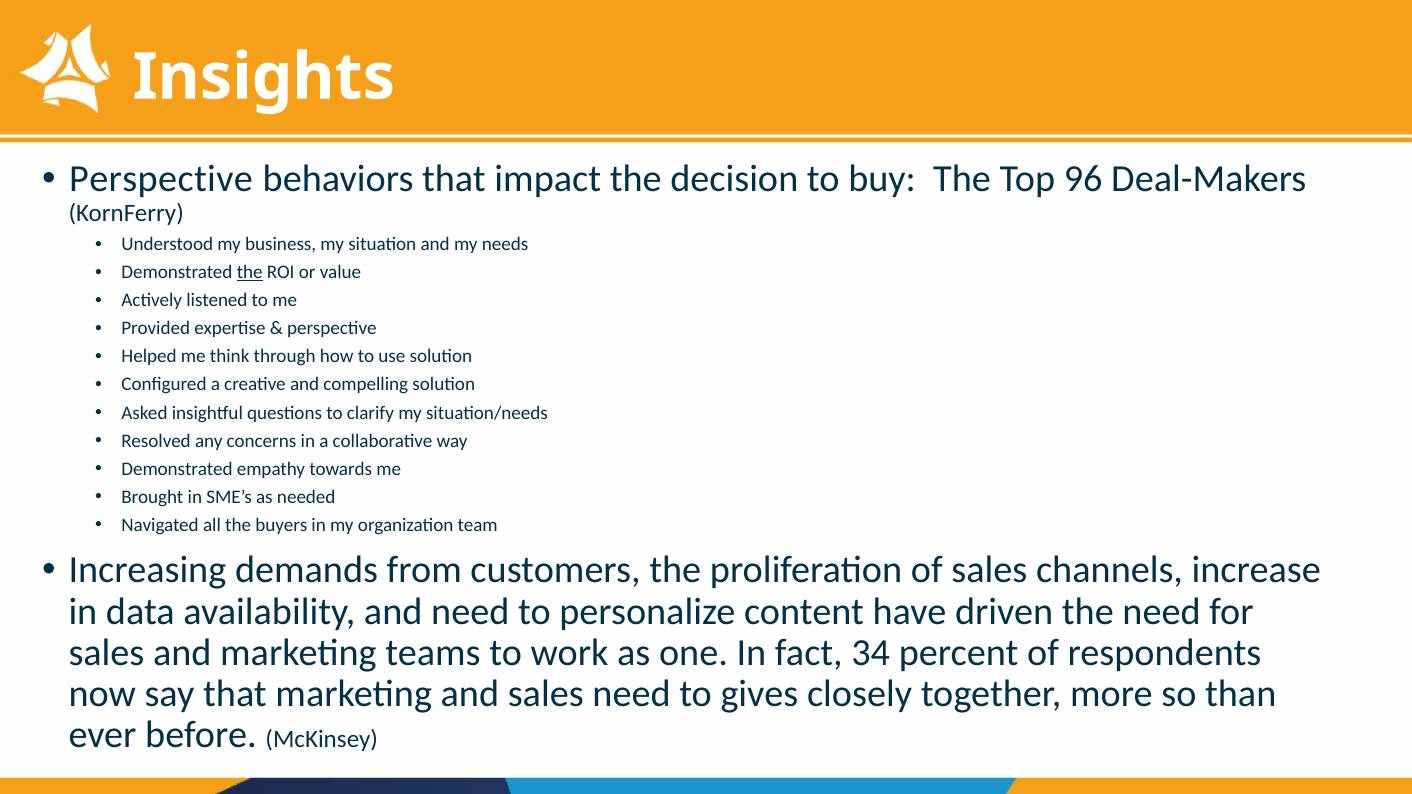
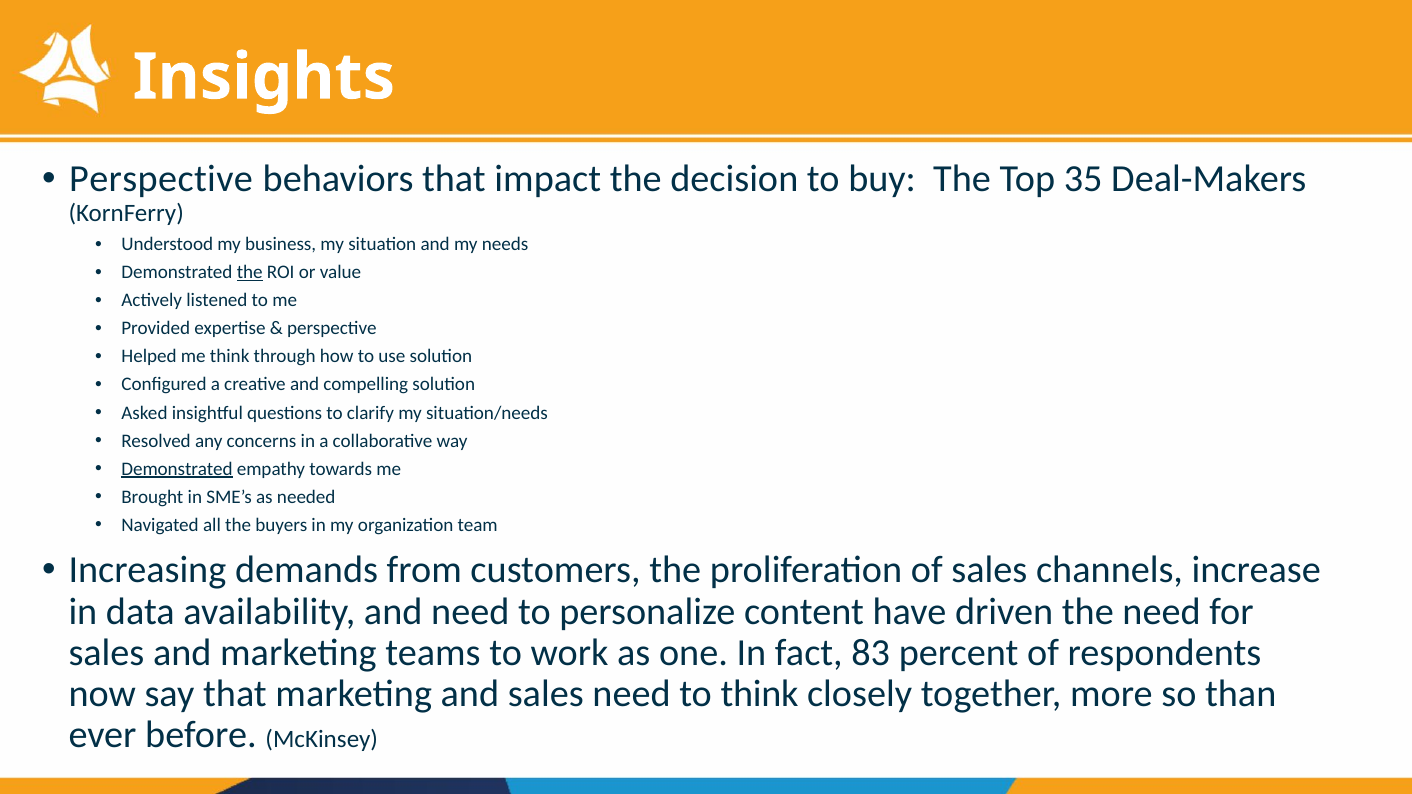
96: 96 -> 35
Demonstrated at (177, 469) underline: none -> present
34: 34 -> 83
to gives: gives -> think
